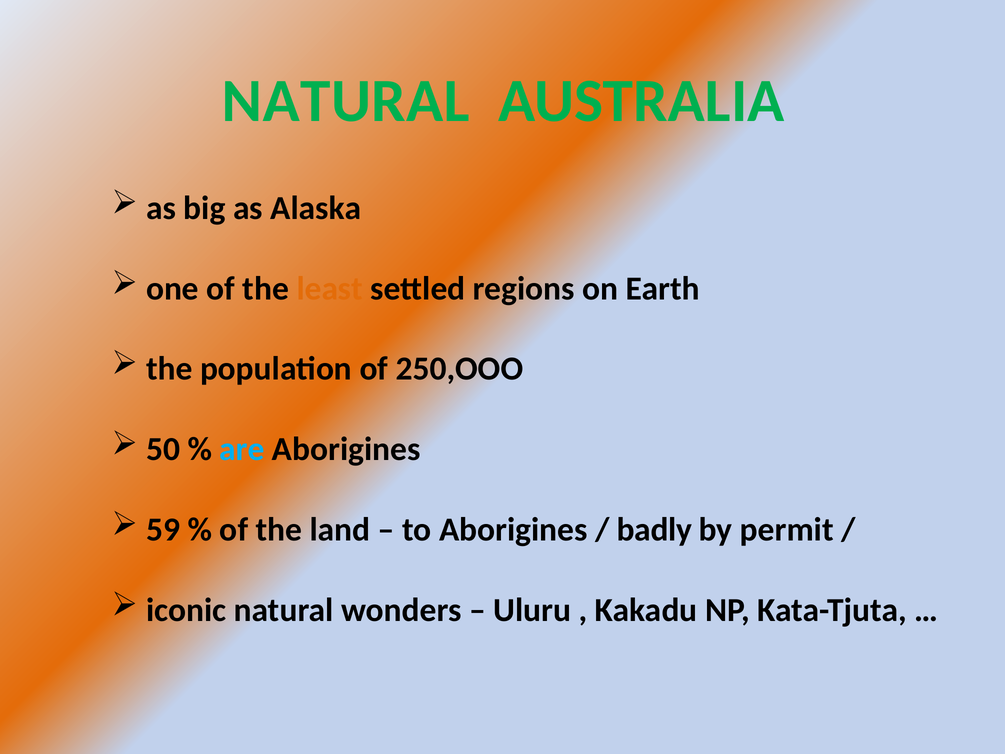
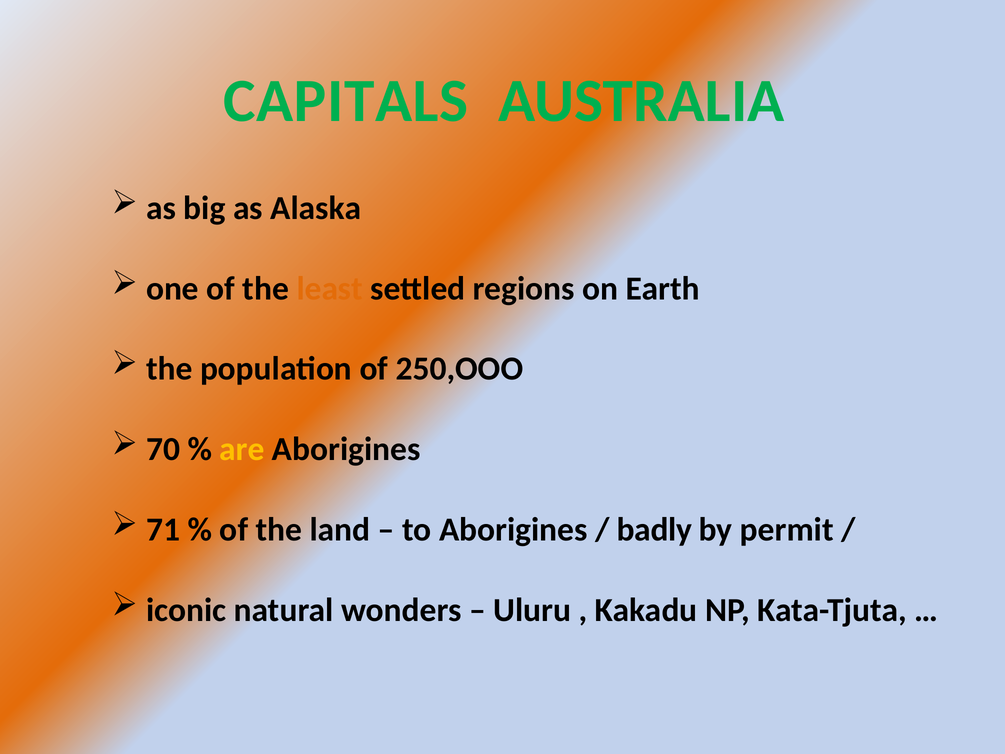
NATURAL at (346, 101): NATURAL -> CAPITALS
50: 50 -> 70
are colour: light blue -> yellow
59: 59 -> 71
